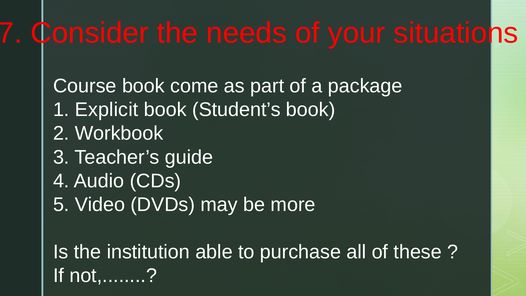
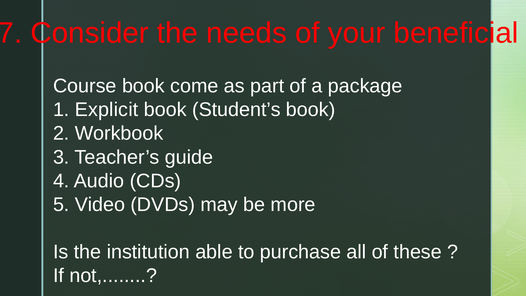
situations: situations -> beneficial
